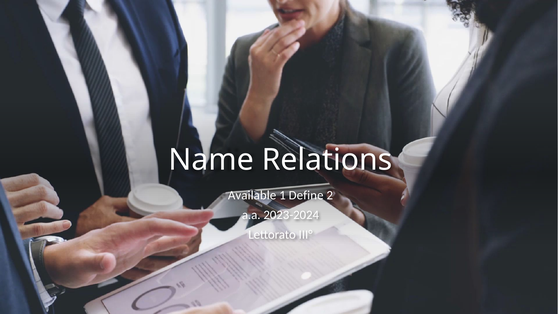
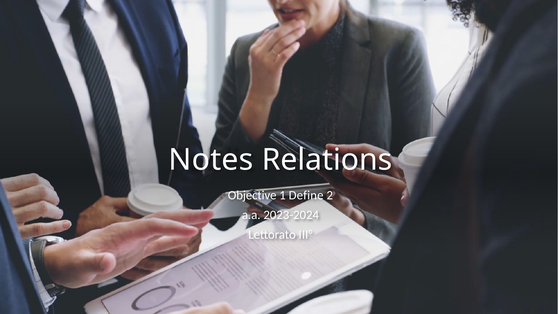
Name: Name -> Notes
Available: Available -> Objective
